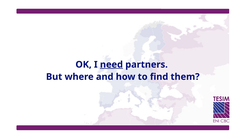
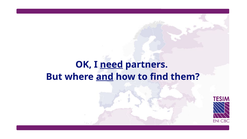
and underline: none -> present
